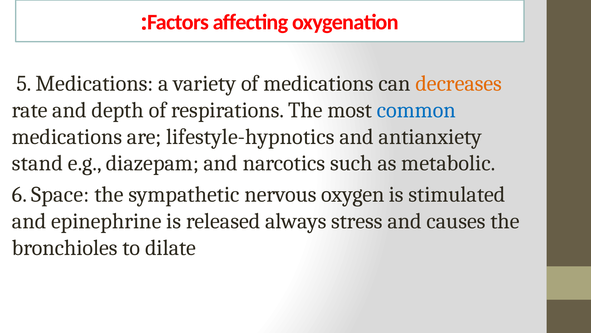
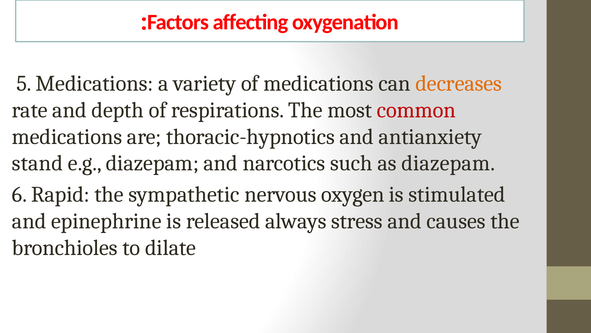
common colour: blue -> red
lifestyle-hypnotics: lifestyle-hypnotics -> thoracic-hypnotics
as metabolic: metabolic -> diazepam
Space: Space -> Rapid
